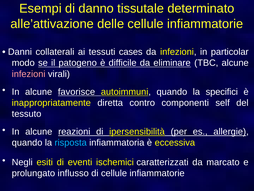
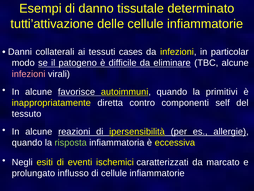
alle’attivazione: alle’attivazione -> tutti’attivazione
specifici: specifici -> primitivi
risposta colour: light blue -> light green
